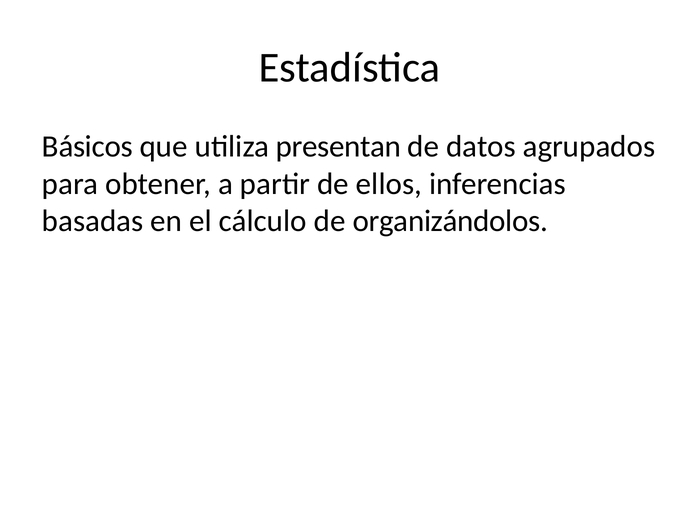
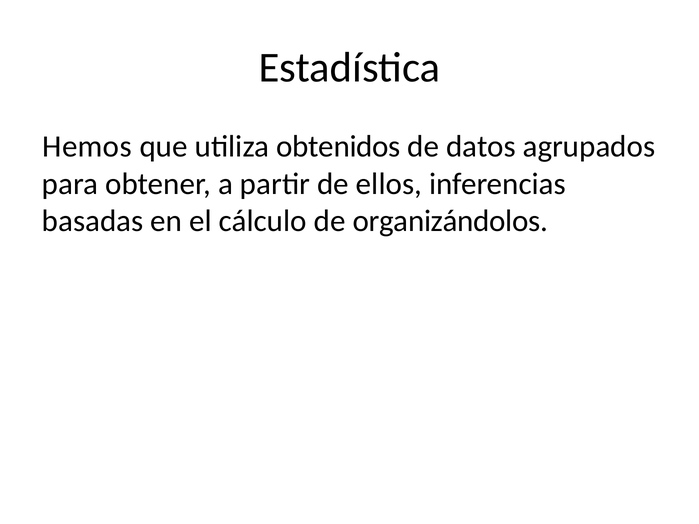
Básicos: Básicos -> Hemos
presentan: presentan -> obtenidos
